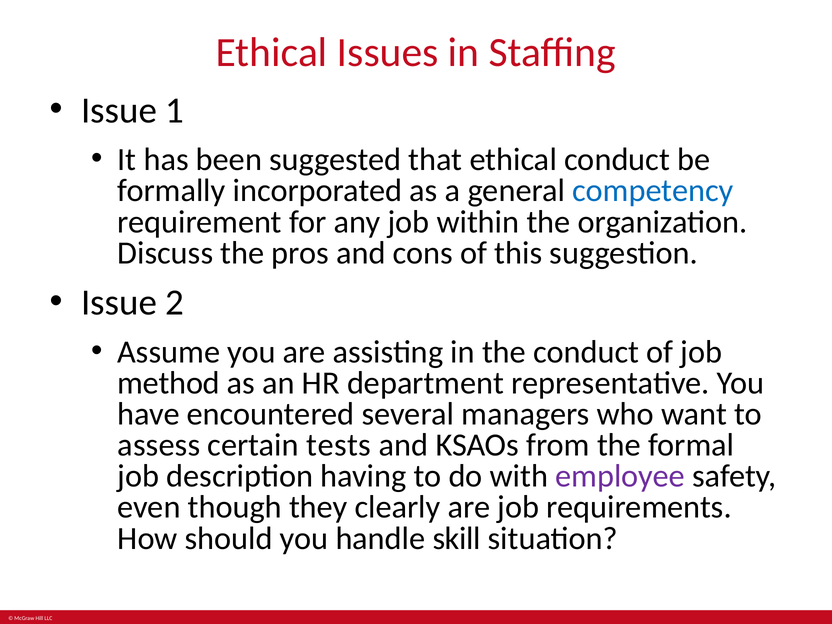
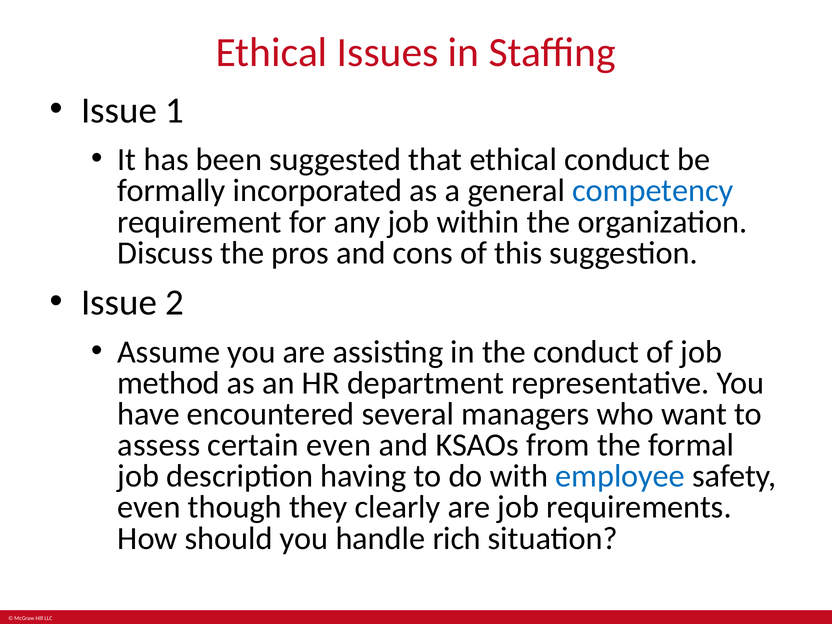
certain tests: tests -> even
employee colour: purple -> blue
skill: skill -> rich
